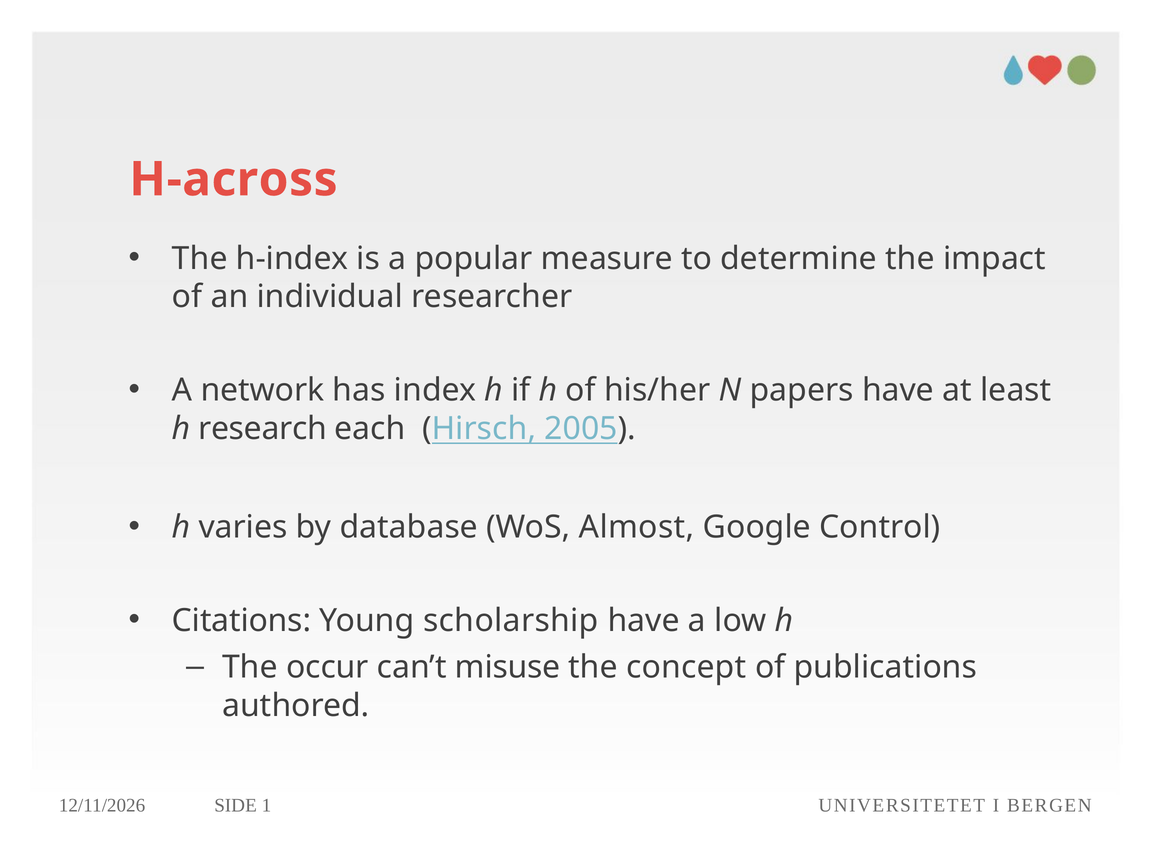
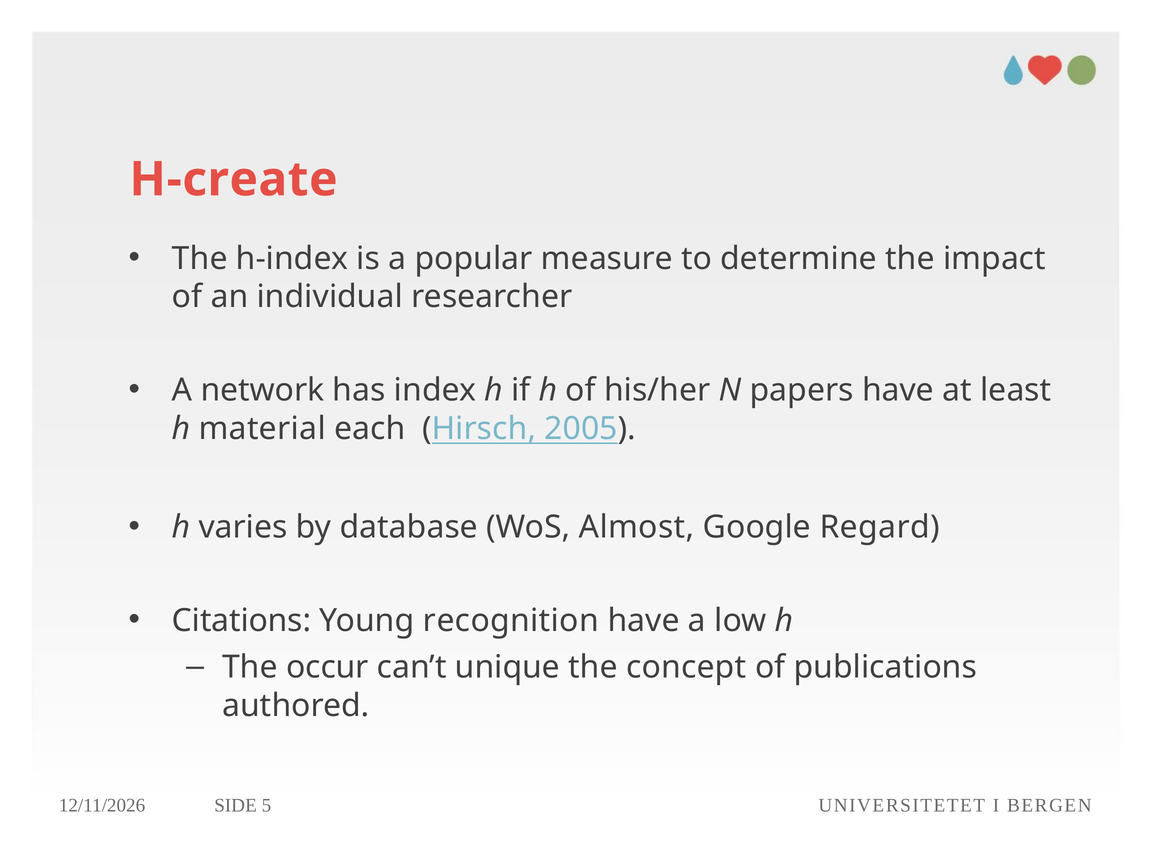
H-across: H-across -> H-create
research: research -> material
Control: Control -> Regard
scholarship: scholarship -> recognition
misuse: misuse -> unique
1: 1 -> 5
